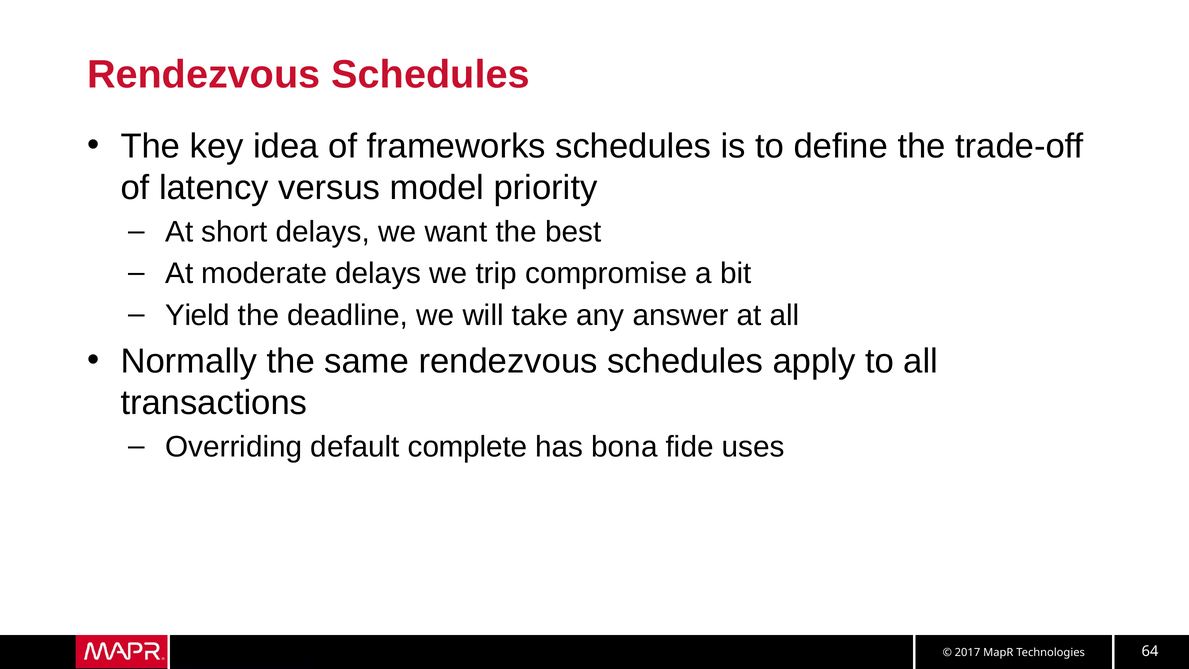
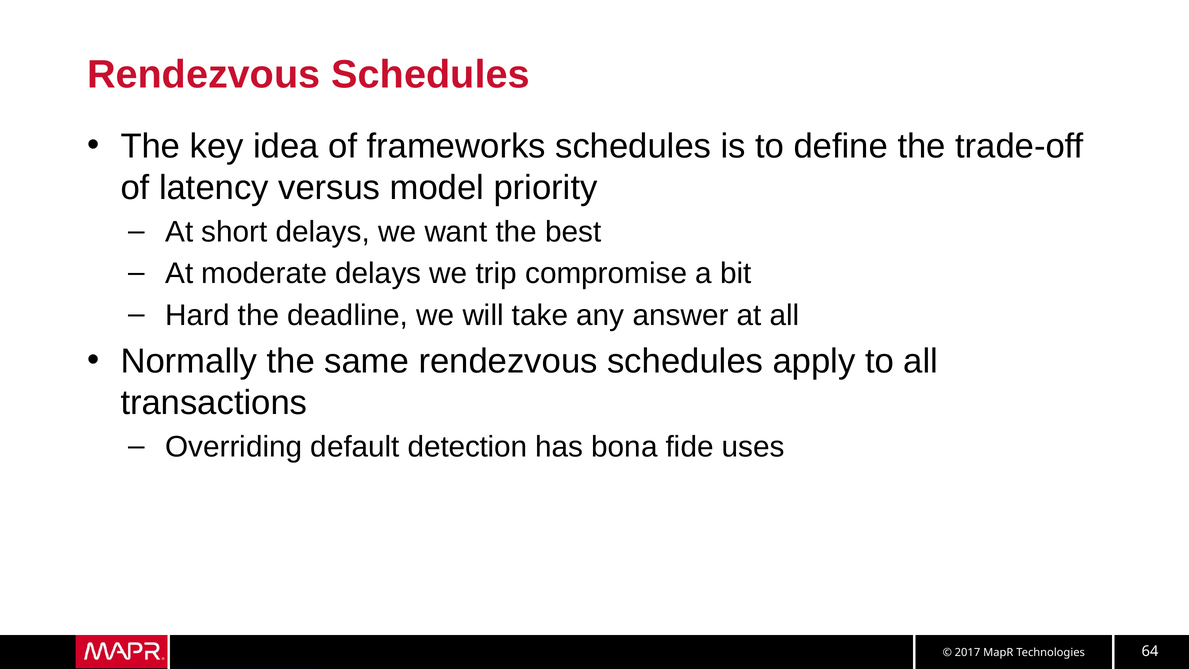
Yield: Yield -> Hard
complete: complete -> detection
